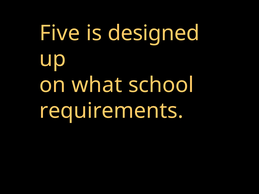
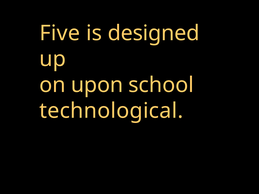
what: what -> upon
requirements: requirements -> technological
